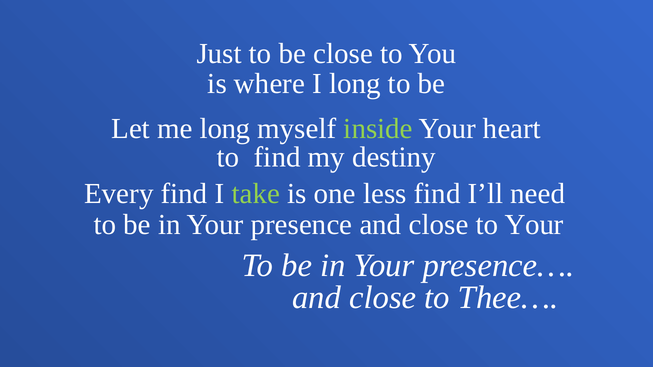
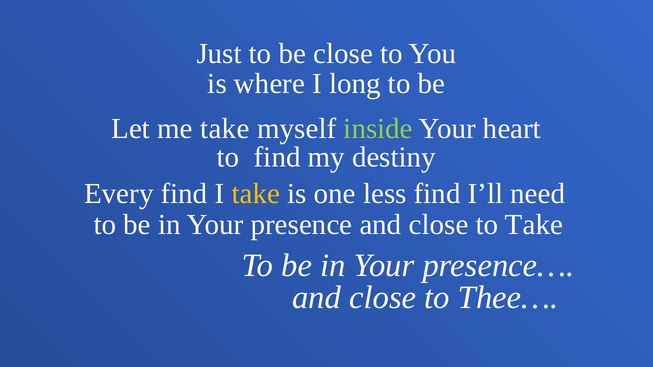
me long: long -> take
take at (256, 194) colour: light green -> yellow
to Your: Your -> Take
